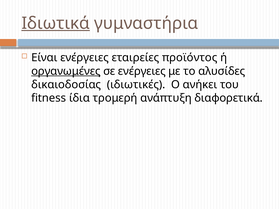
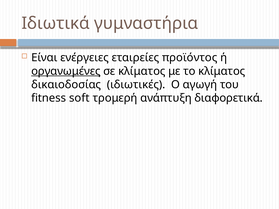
Ιδιωτικά underline: present -> none
σε ενέργειες: ενέργειες -> κλίματος
το αλυσίδες: αλυσίδες -> κλίματος
ανήκει: ανήκει -> αγωγή
ίδια: ίδια -> soft
